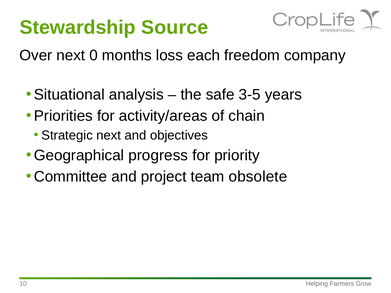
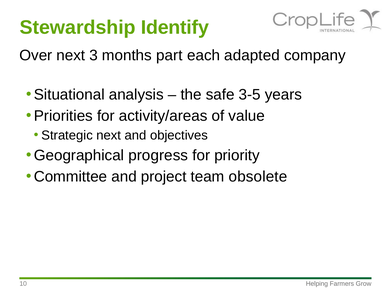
Source: Source -> Identify
0: 0 -> 3
loss: loss -> part
freedom: freedom -> adapted
chain: chain -> value
